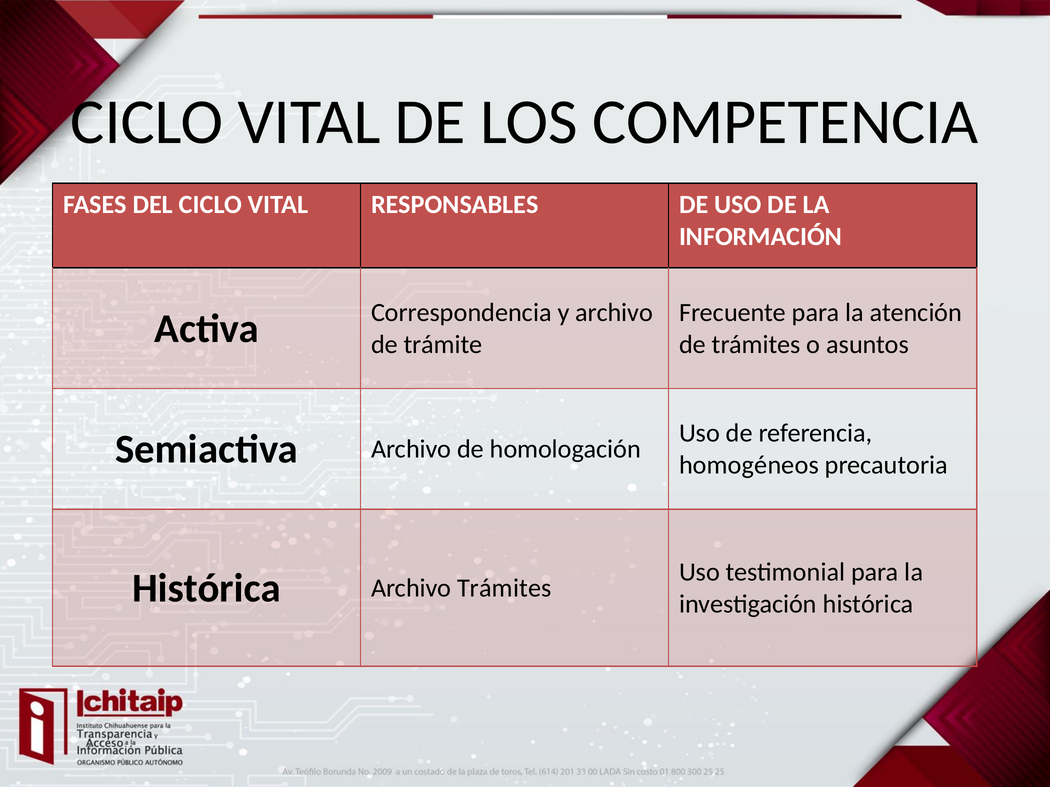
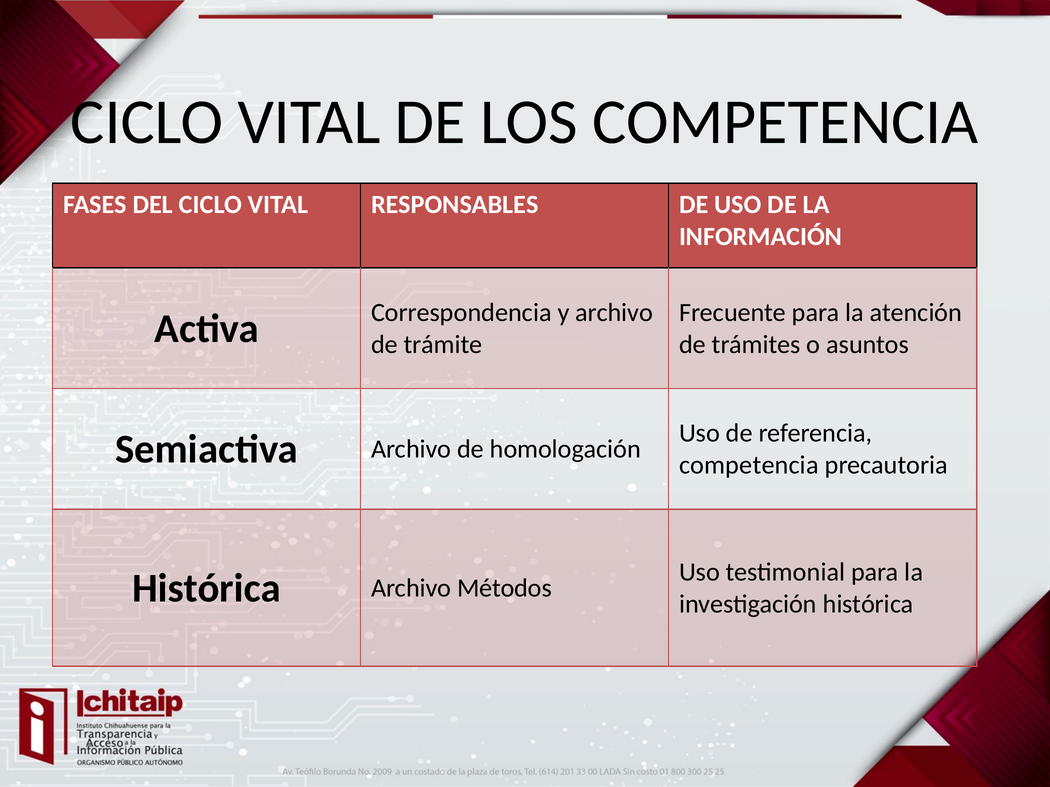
homogéneos at (749, 465): homogéneos -> competencia
Archivo Trámites: Trámites -> Métodos
